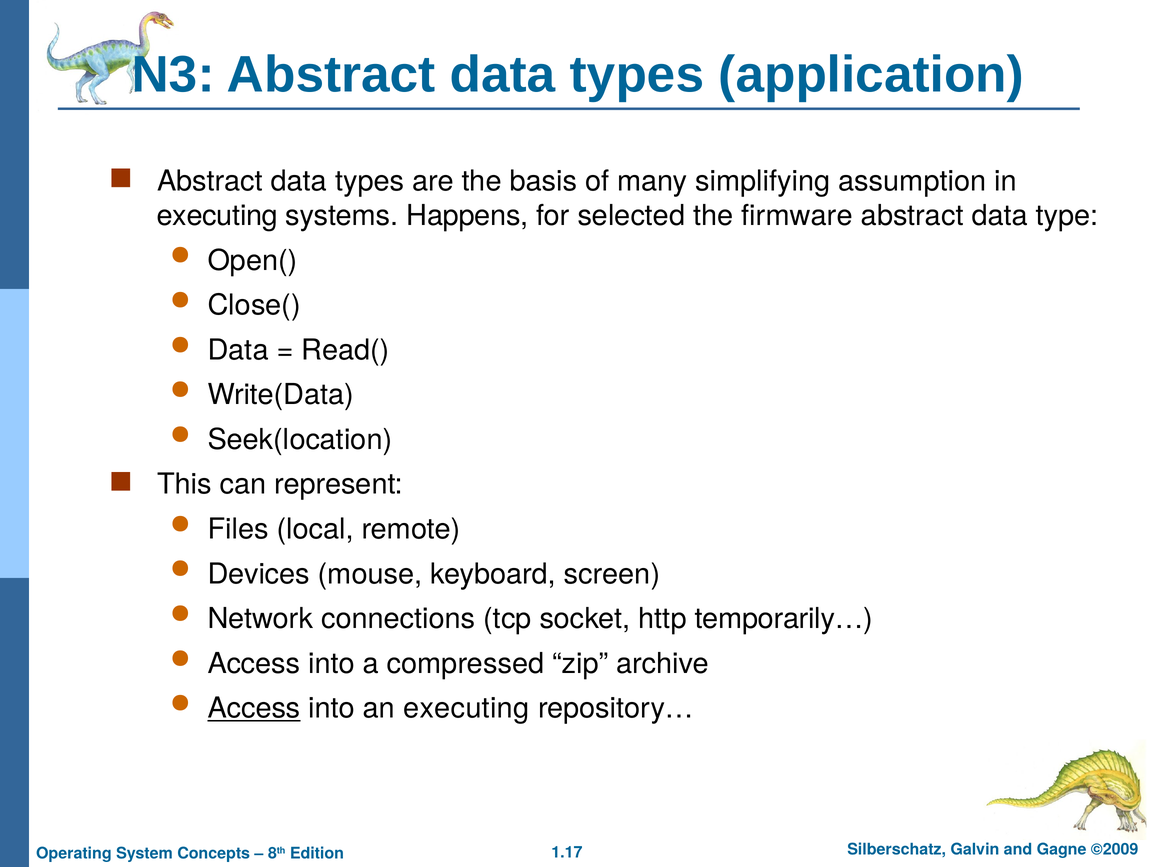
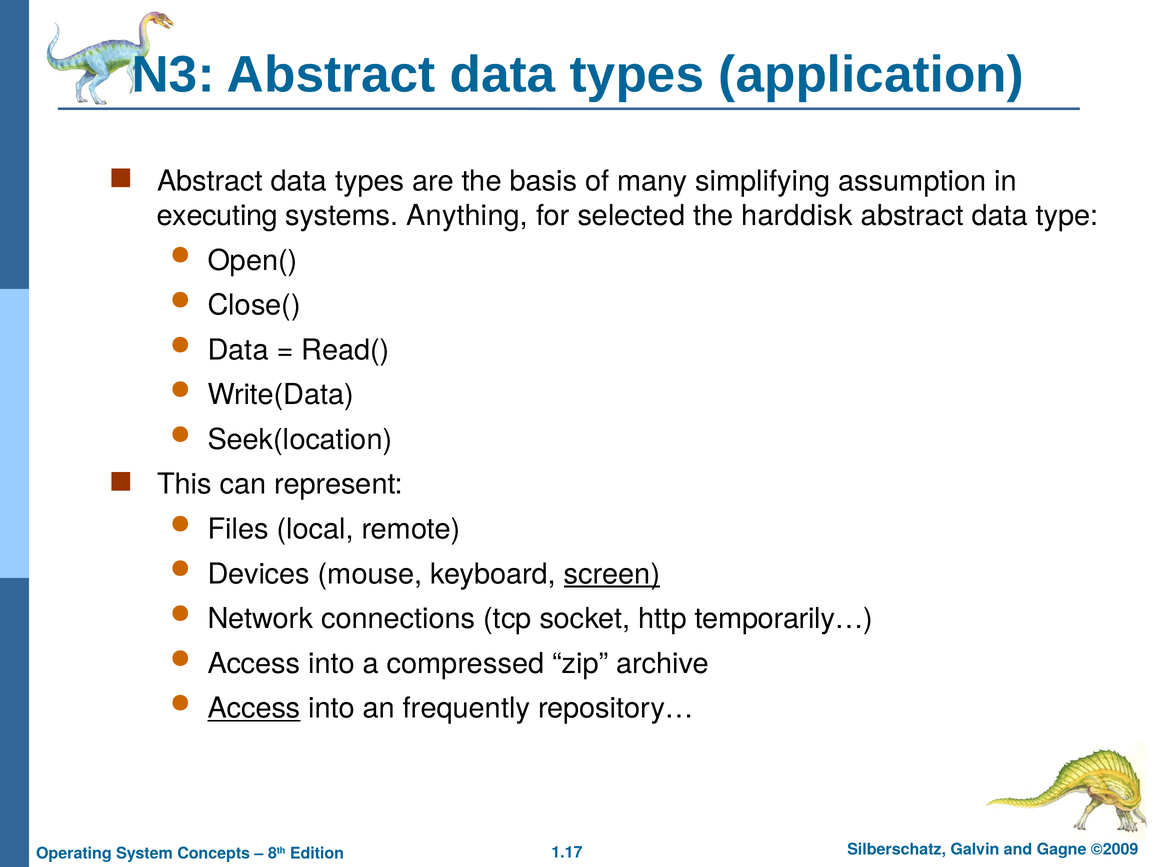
Happens: Happens -> Anything
firmware: firmware -> harddisk
screen underline: none -> present
an executing: executing -> frequently
